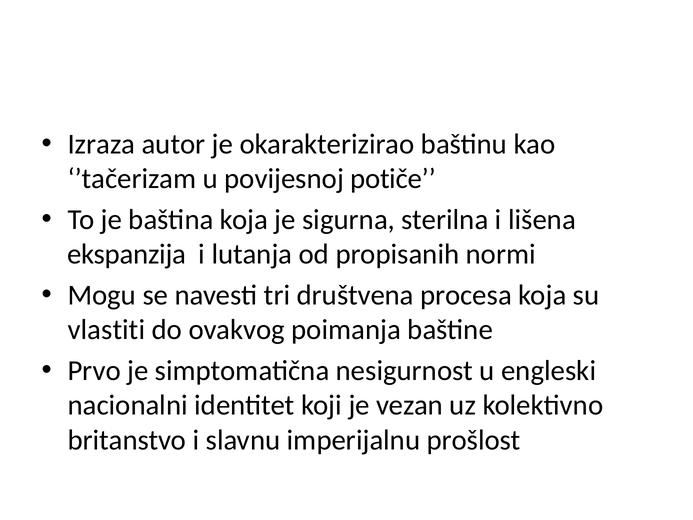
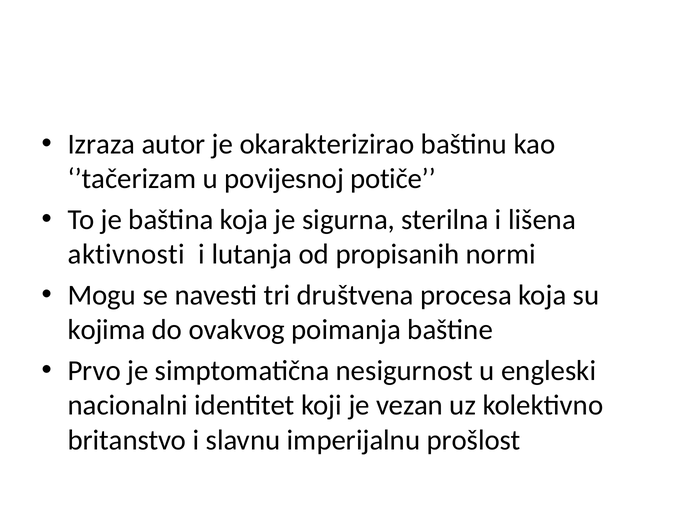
ekspanzija: ekspanzija -> aktivnosti
vlastiti: vlastiti -> kojima
